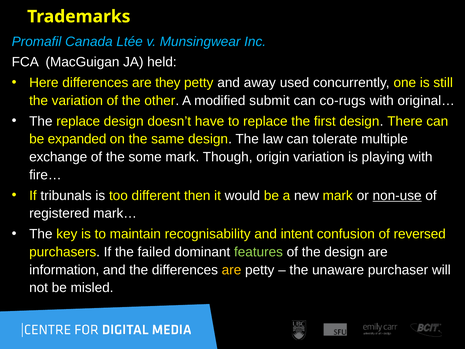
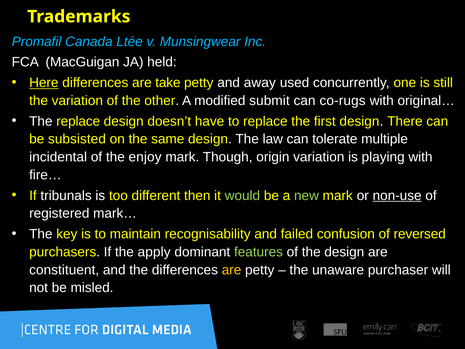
Here underline: none -> present
they: they -> take
expanded: expanded -> subsisted
exchange: exchange -> incidental
some: some -> enjoy
would colour: white -> light green
new colour: white -> light green
intent: intent -> failed
failed: failed -> apply
information: information -> constituent
